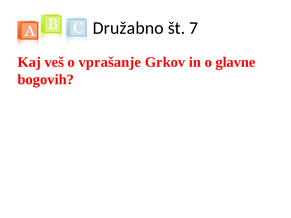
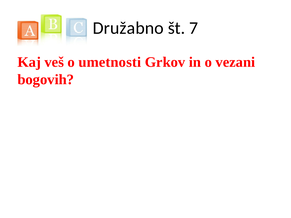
vprašanje: vprašanje -> umetnosti
glavne: glavne -> vezani
